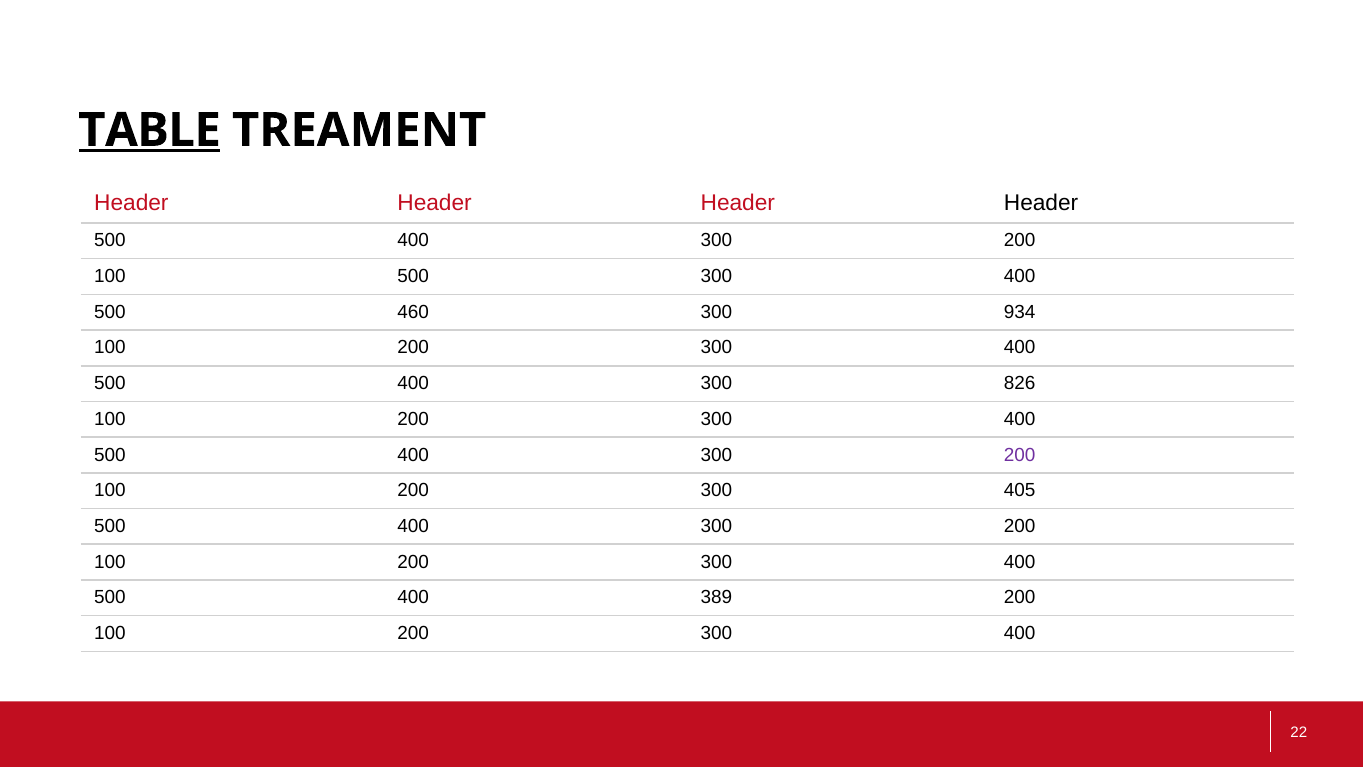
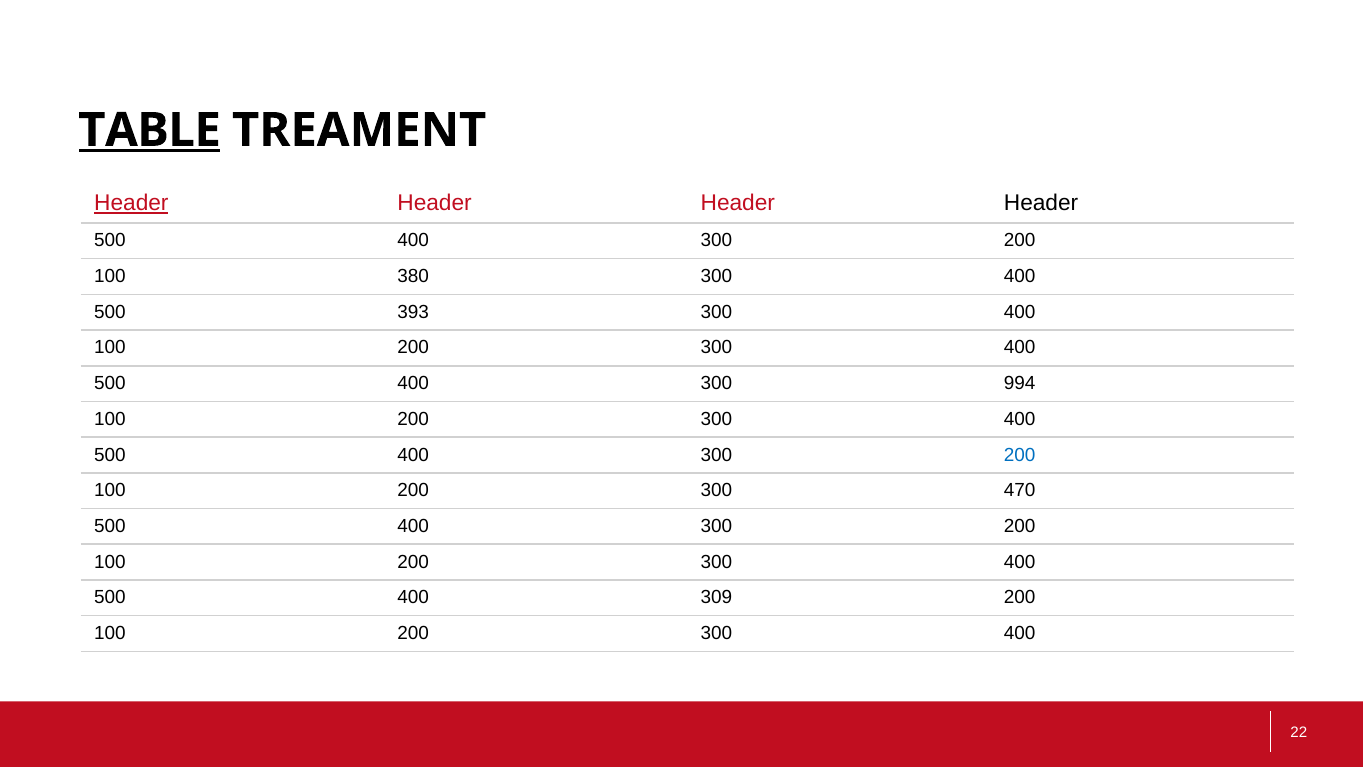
Header at (131, 203) underline: none -> present
100 500: 500 -> 380
460: 460 -> 393
934 at (1020, 312): 934 -> 400
826: 826 -> 994
200 at (1020, 455) colour: purple -> blue
405: 405 -> 470
389: 389 -> 309
